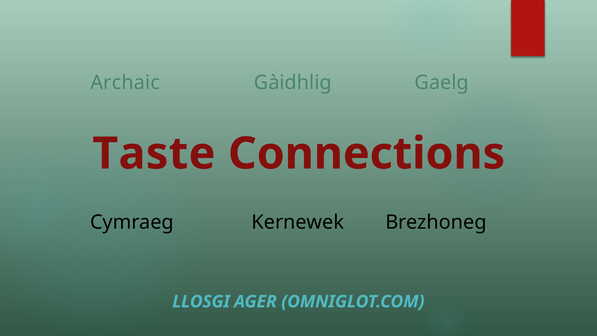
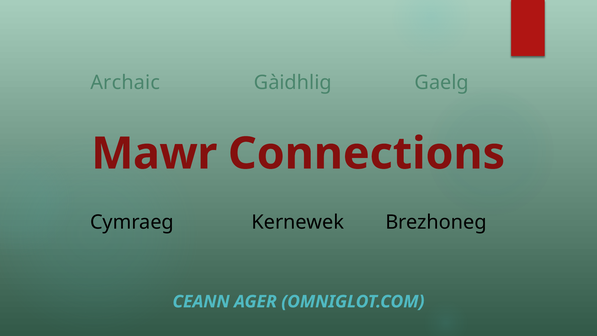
Taste: Taste -> Mawr
LLOSGI: LLOSGI -> CEANN
